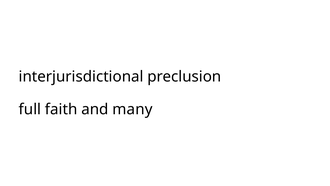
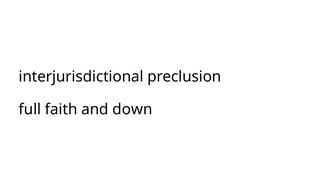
many: many -> down
